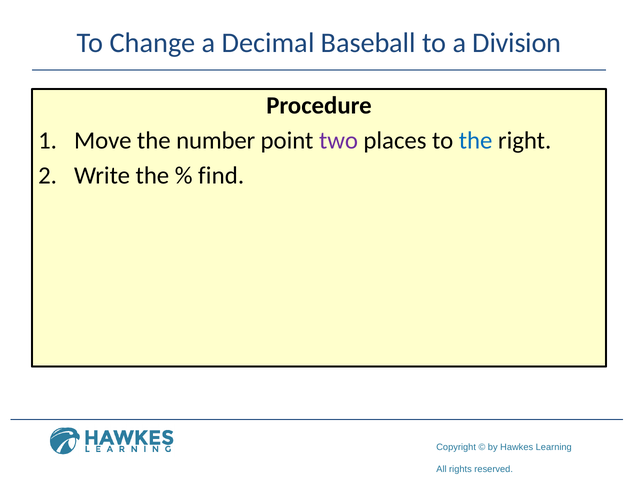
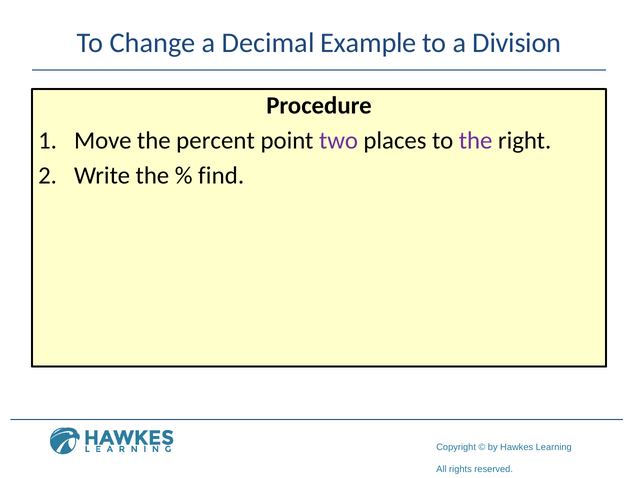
Baseball: Baseball -> Example
number: number -> percent
the at (476, 141) colour: blue -> purple
